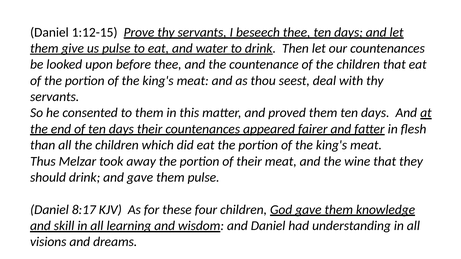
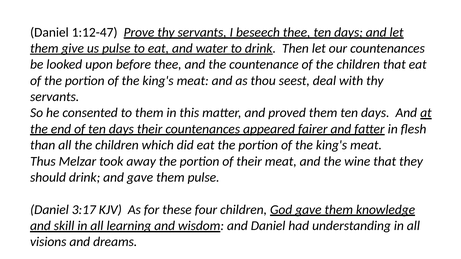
1:12-15: 1:12-15 -> 1:12-47
8:17: 8:17 -> 3:17
